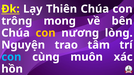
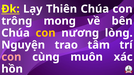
con at (11, 57) colour: light blue -> pink
